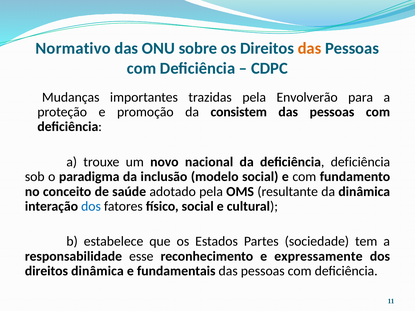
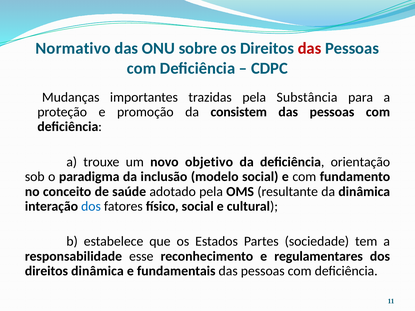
das at (310, 48) colour: orange -> red
Envolverão: Envolverão -> Substância
nacional: nacional -> objetivo
deficiência deficiência: deficiência -> orientação
expressamente: expressamente -> regulamentares
